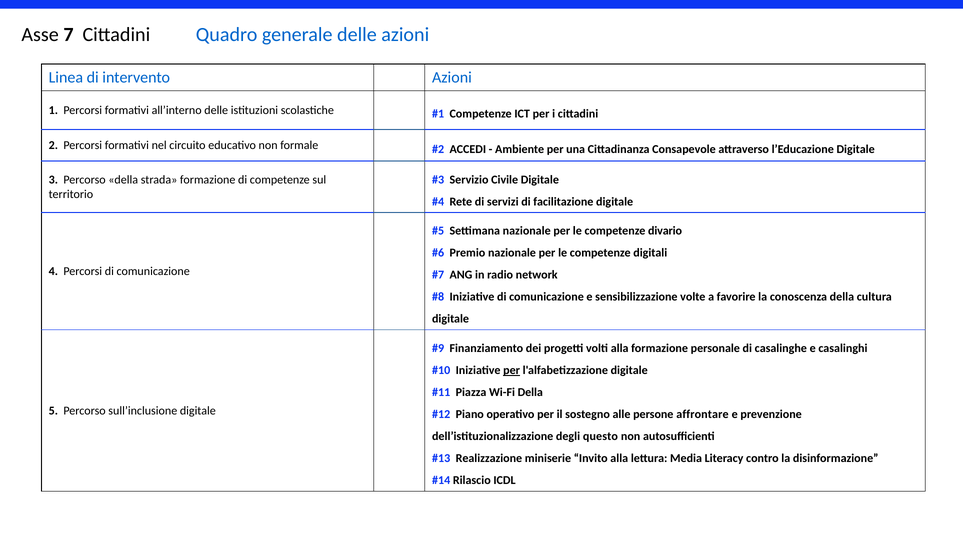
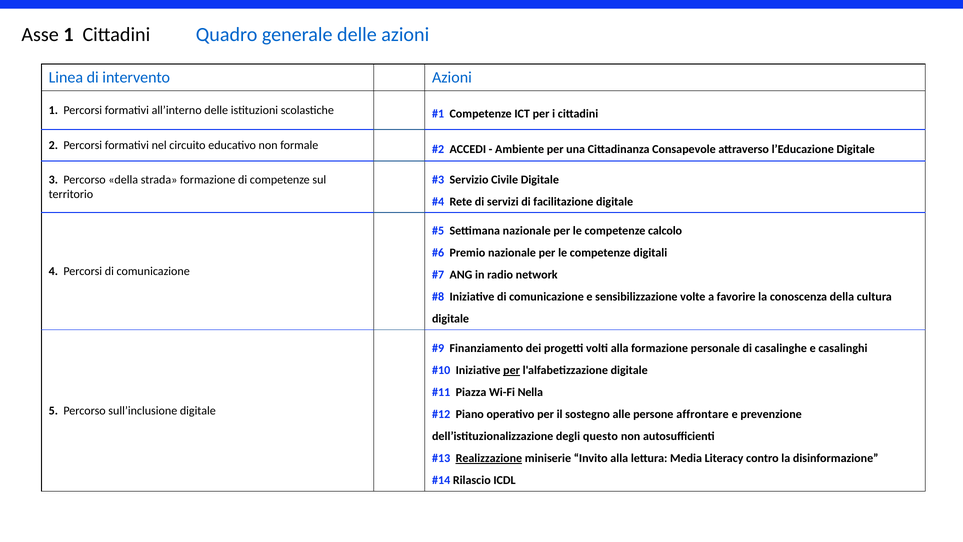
Asse 7: 7 -> 1
divario: divario -> calcolo
Wi-Fi Della: Della -> Nella
Realizzazione underline: none -> present
